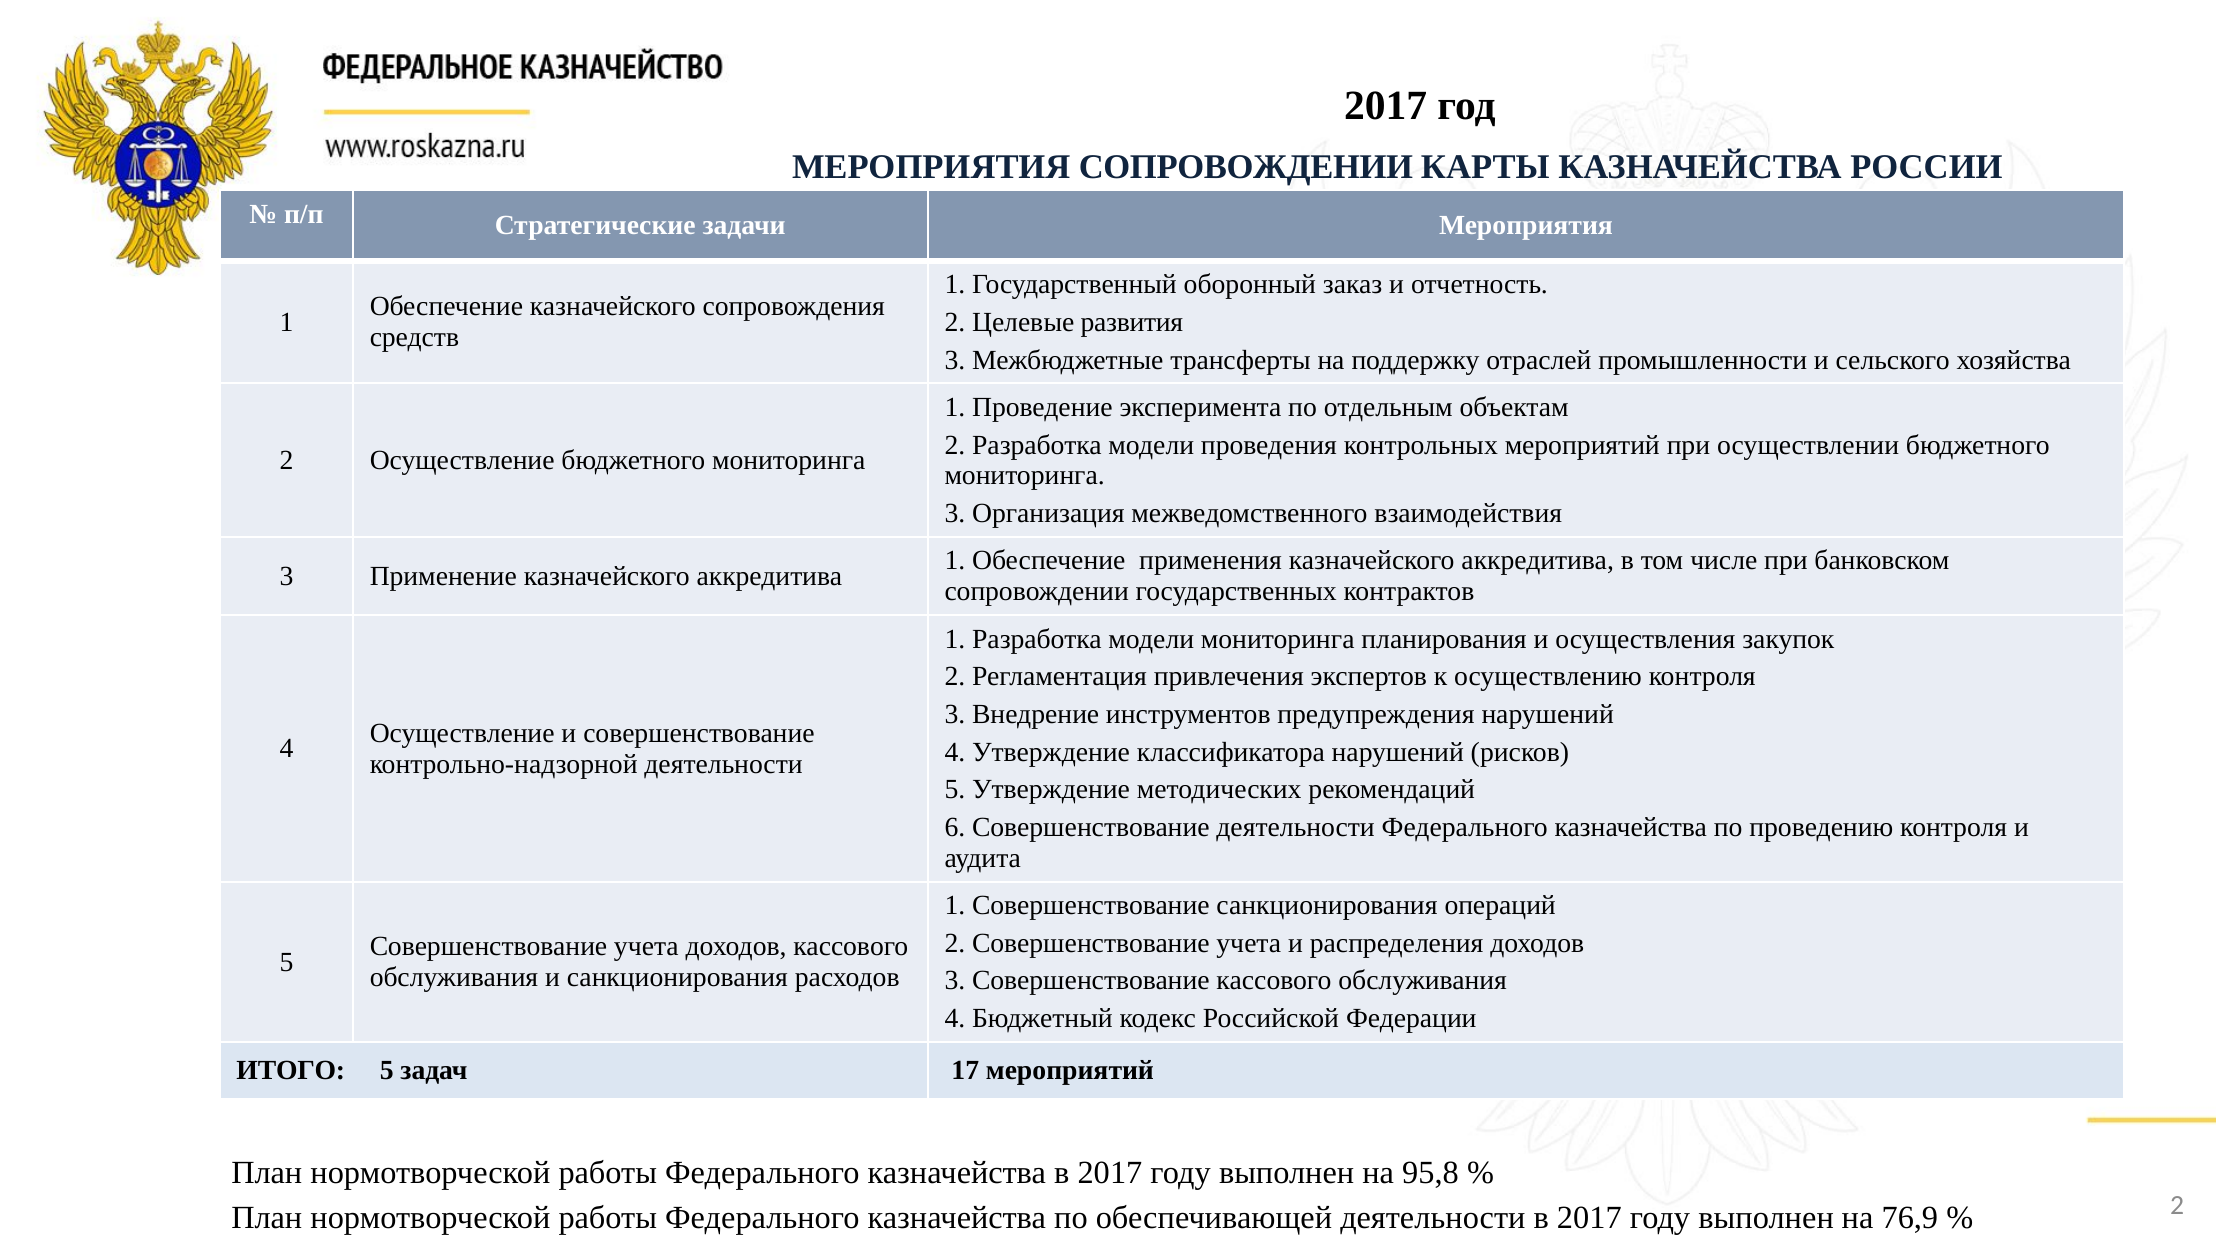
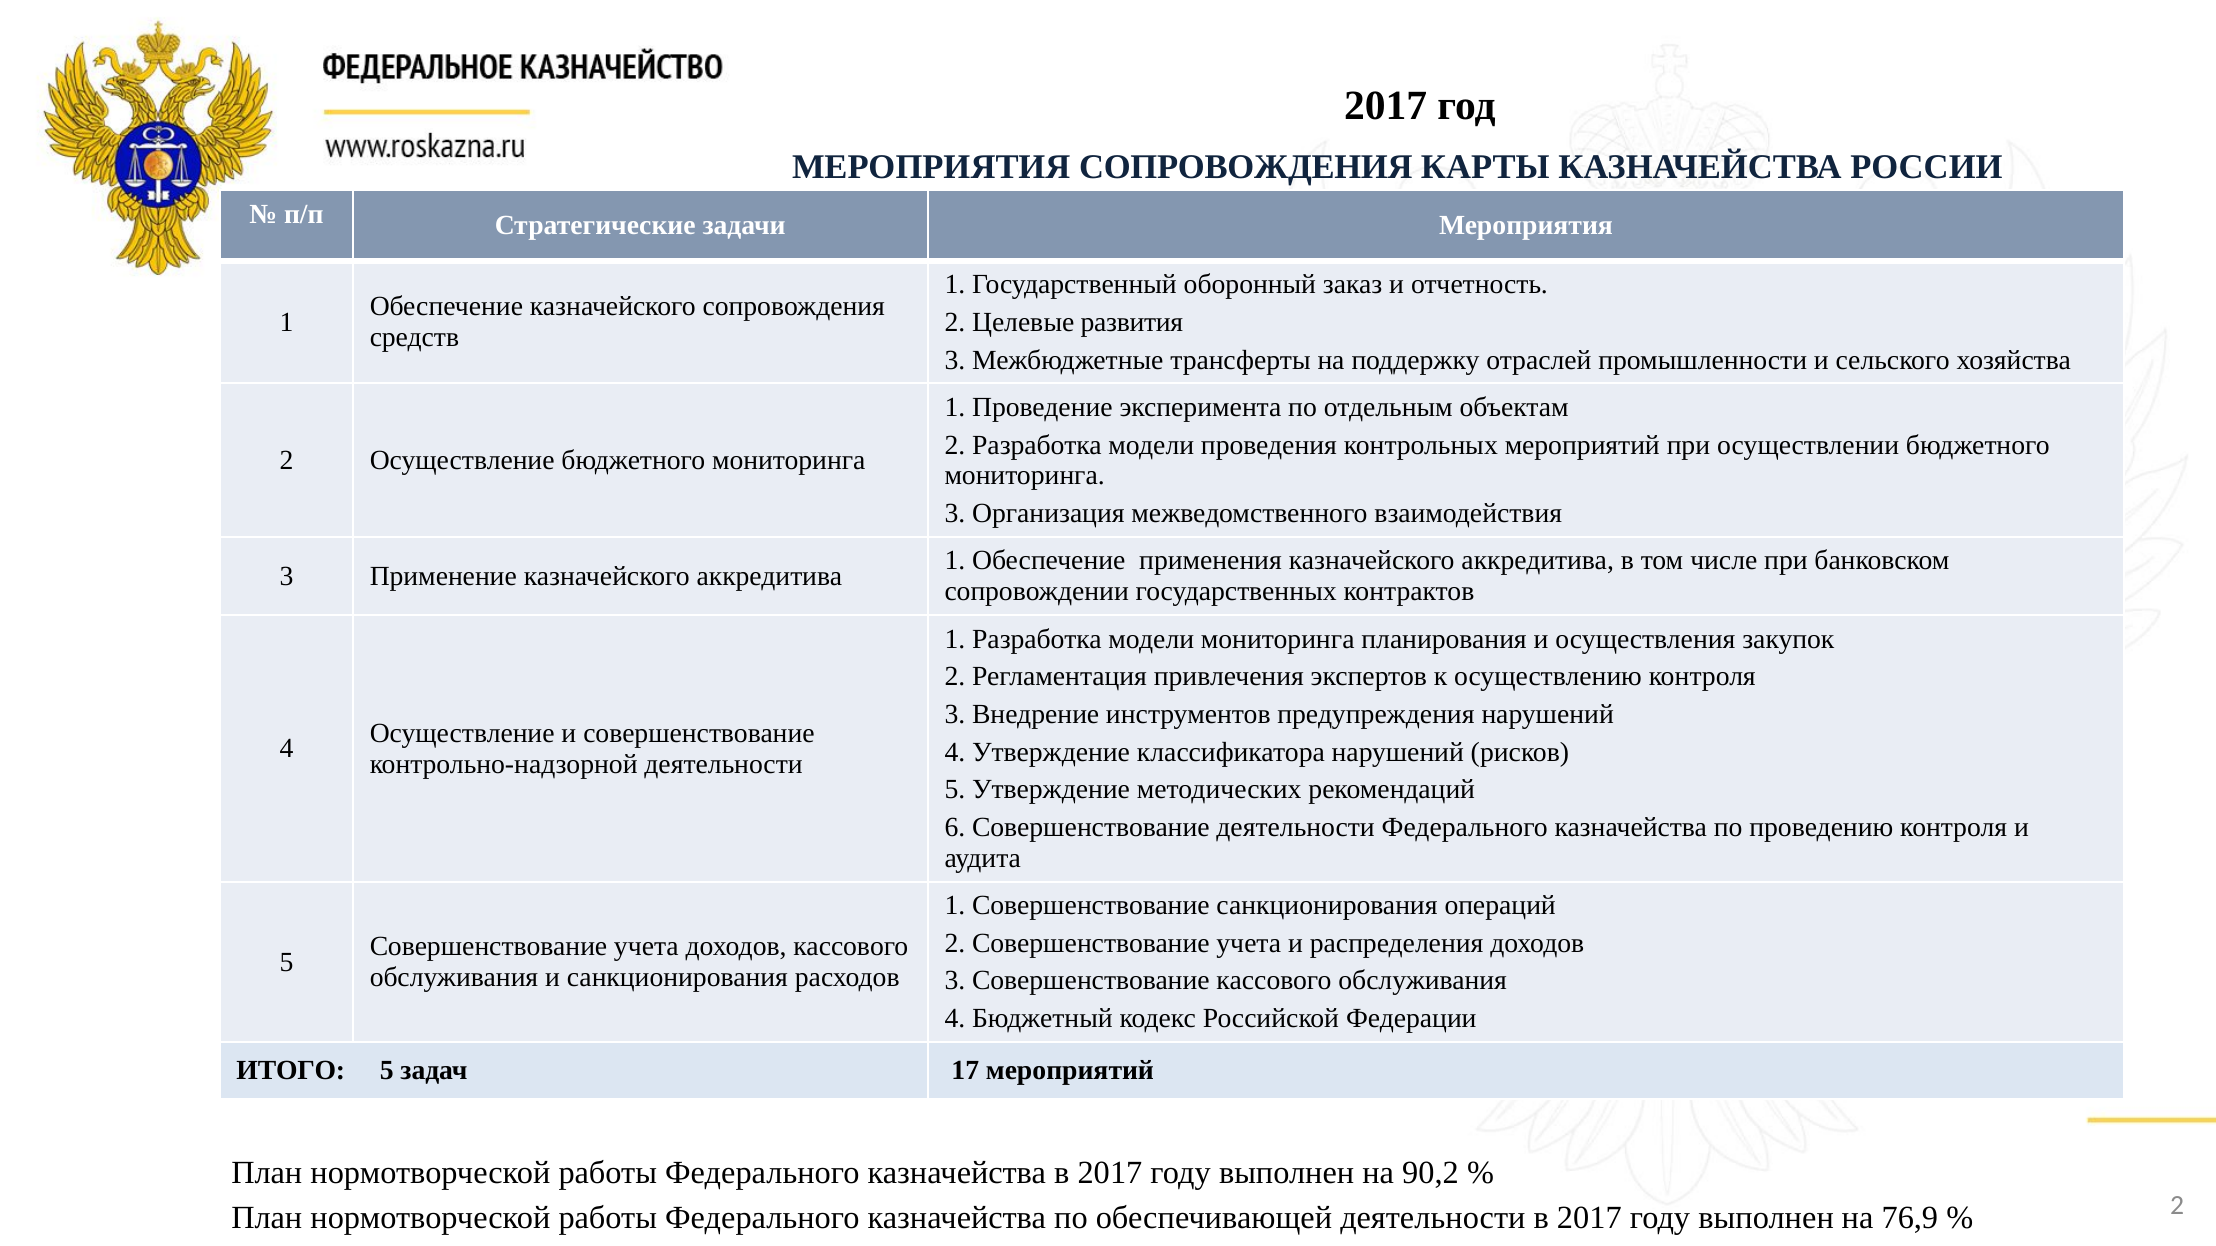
МЕРОПРИЯТИЯ СОПРОВОЖДЕНИИ: СОПРОВОЖДЕНИИ -> СОПРОВОЖДЕНИЯ
95,8: 95,8 -> 90,2
